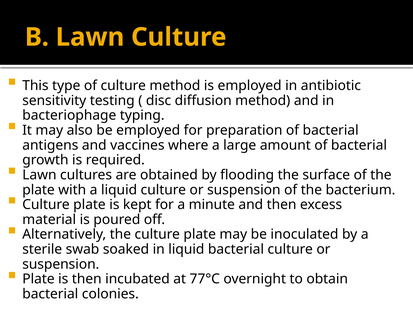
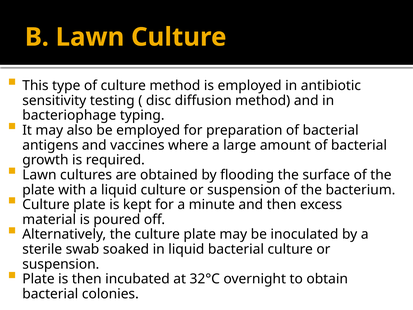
77°C: 77°C -> 32°C
